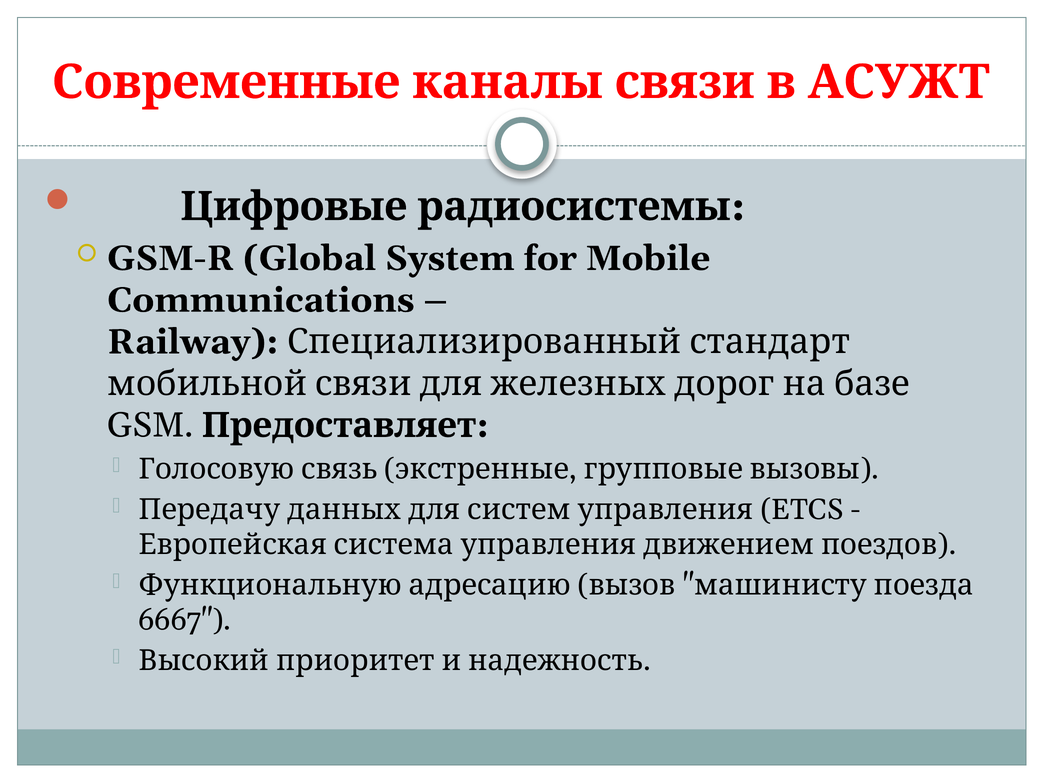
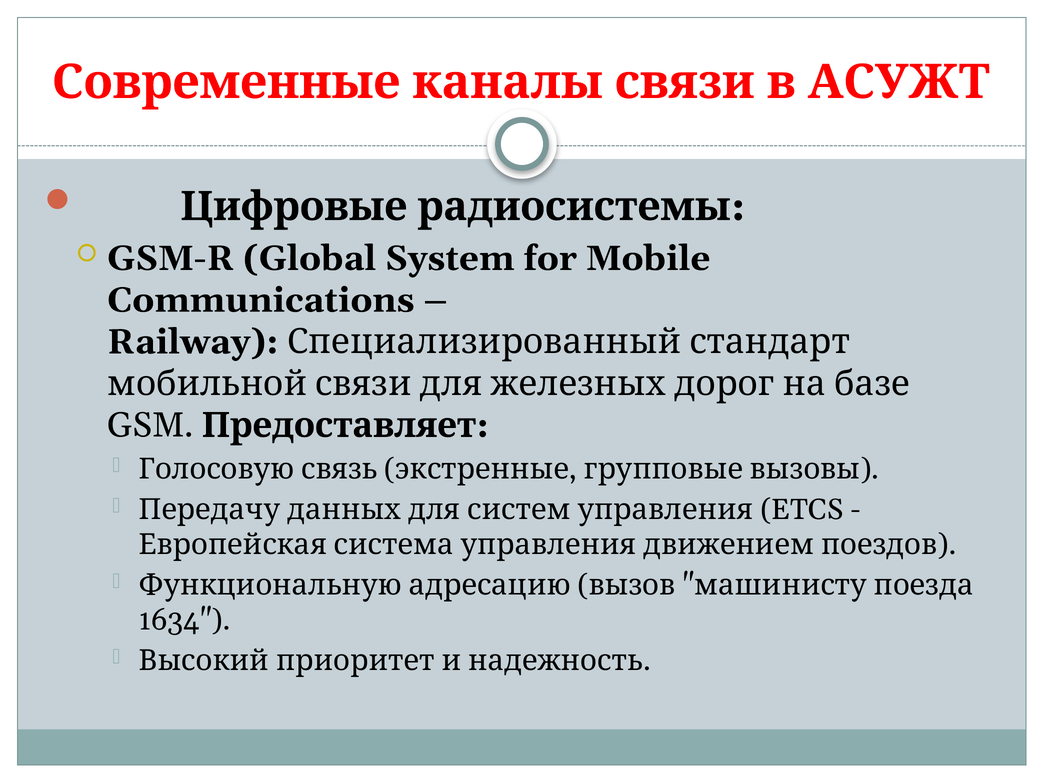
6667: 6667 -> 1634
